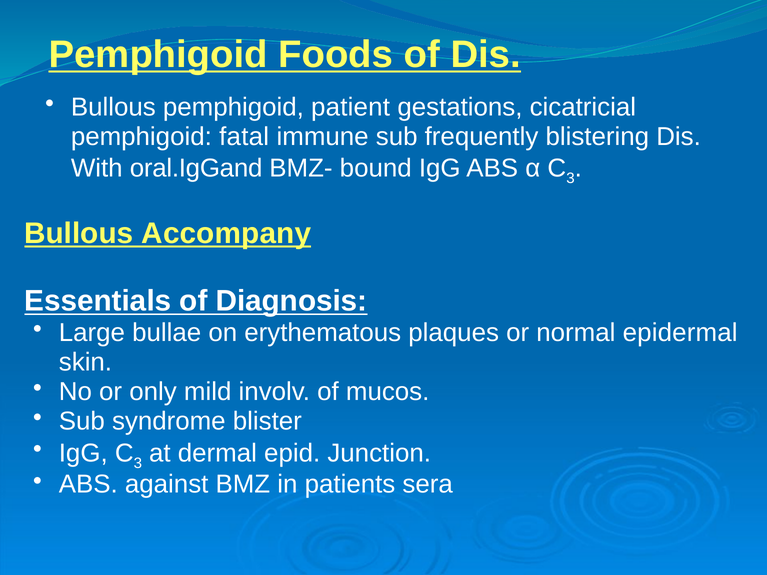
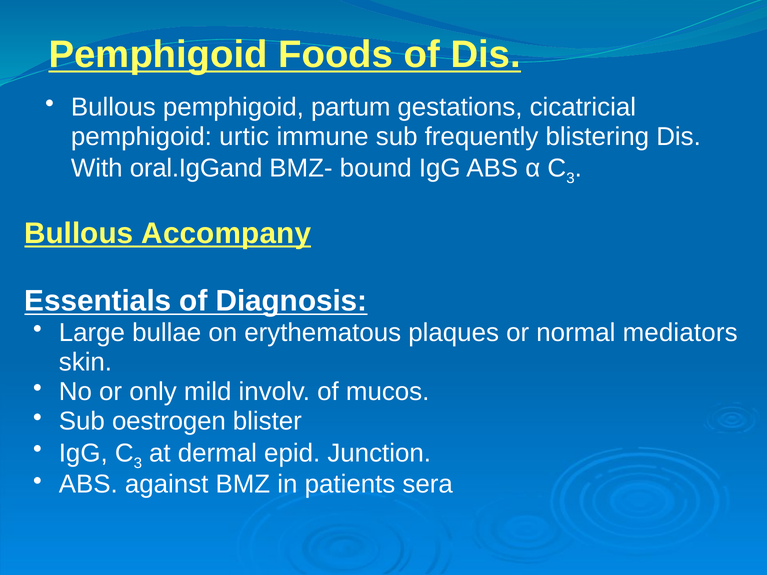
patient: patient -> partum
fatal: fatal -> urtic
epidermal: epidermal -> mediators
syndrome: syndrome -> oestrogen
